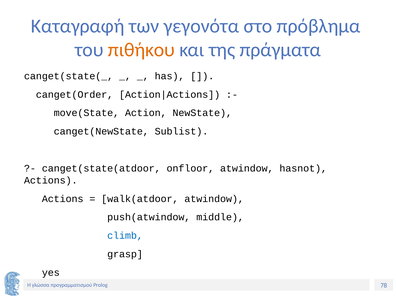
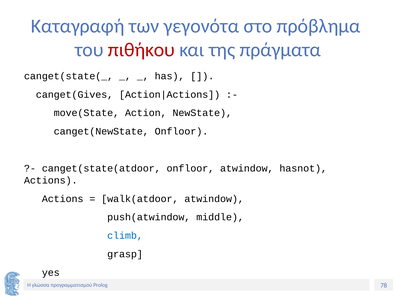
πιθήκου colour: orange -> red
canget(Order: canget(Order -> canget(Gives
canget(NewState Sublist: Sublist -> Onfloor
